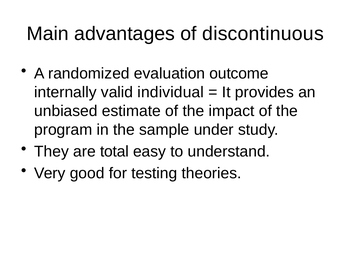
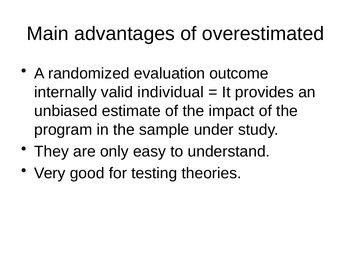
discontinuous: discontinuous -> overestimated
total: total -> only
